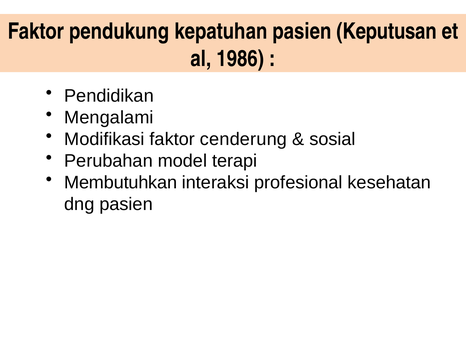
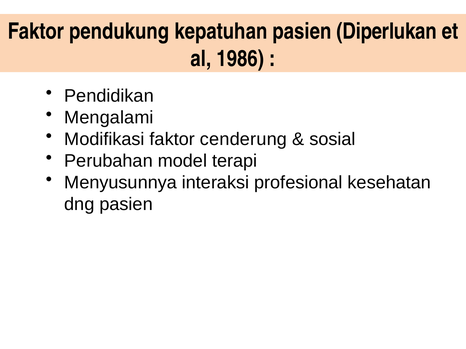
Keputusan: Keputusan -> Diperlukan
Membutuhkan: Membutuhkan -> Menyusunnya
